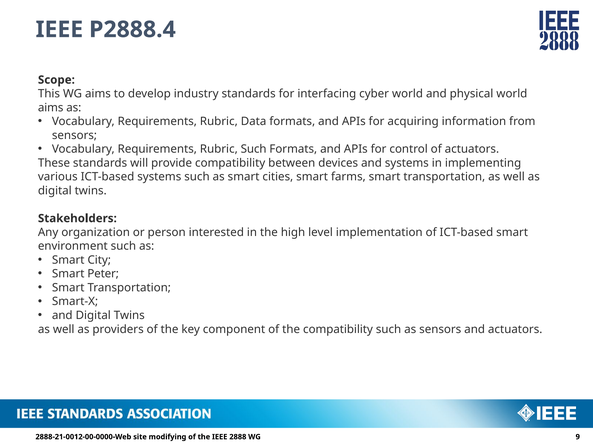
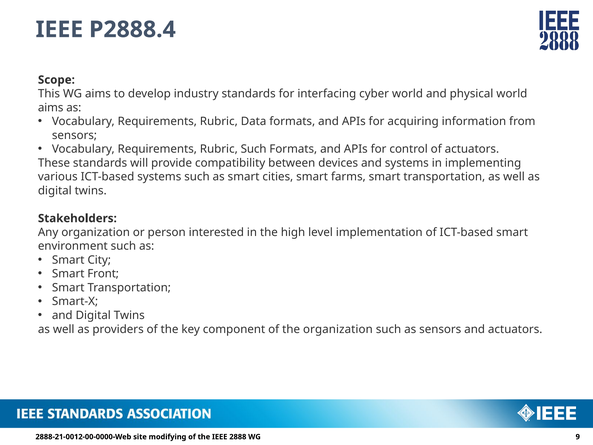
Peter: Peter -> Front
the compatibility: compatibility -> organization
